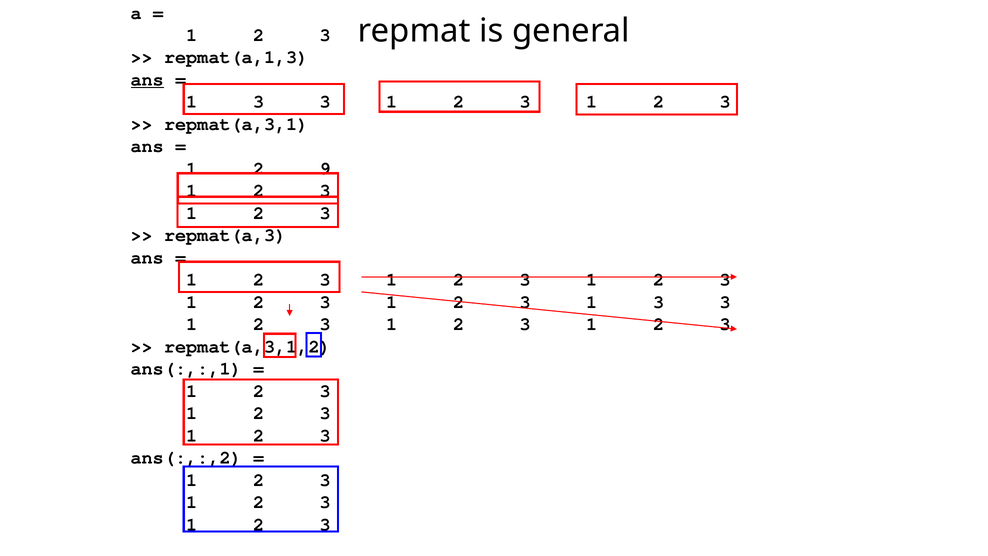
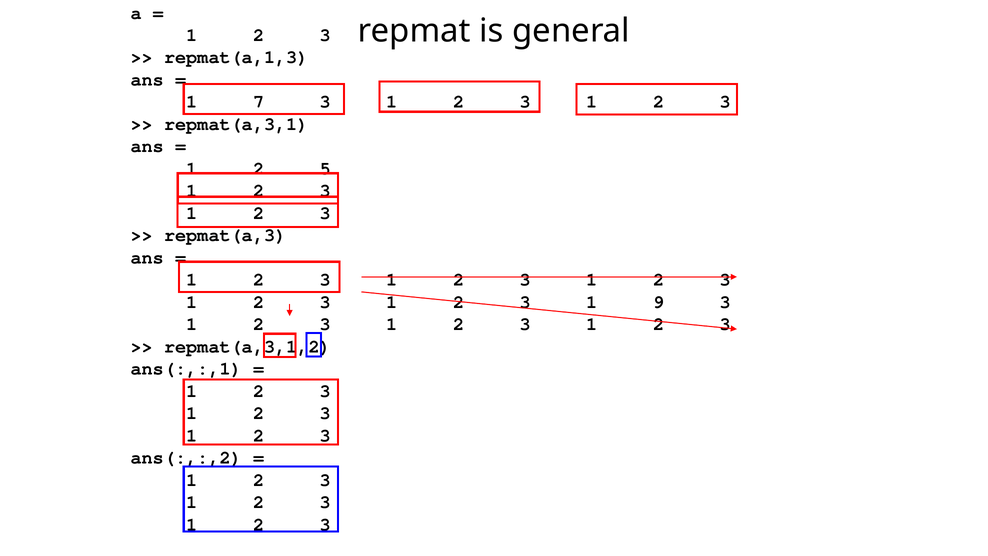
ans at (147, 80) underline: present -> none
3 at (259, 102): 3 -> 7
9: 9 -> 5
3 1 3: 3 -> 9
